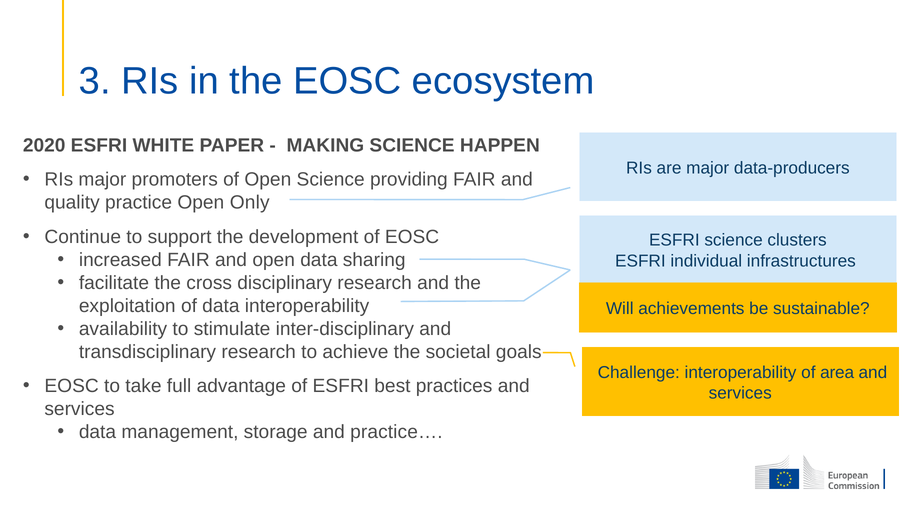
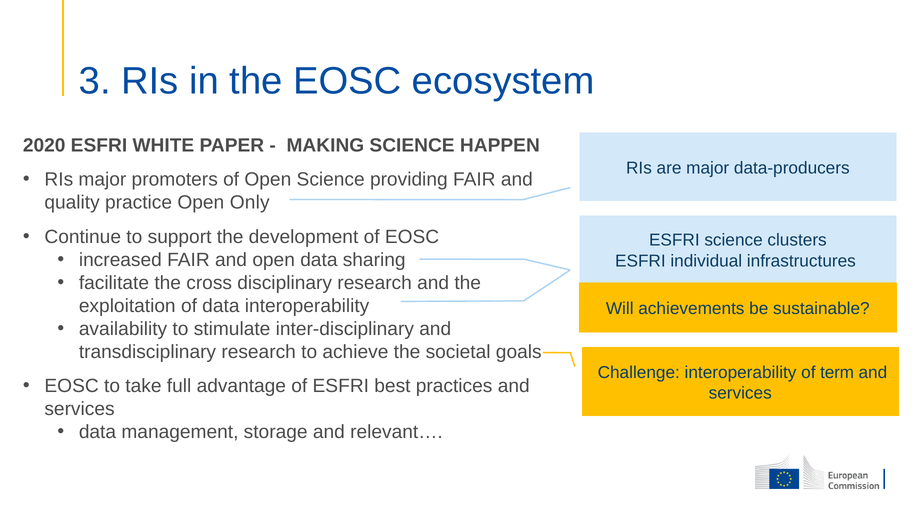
area: area -> term
practice…: practice… -> relevant…
